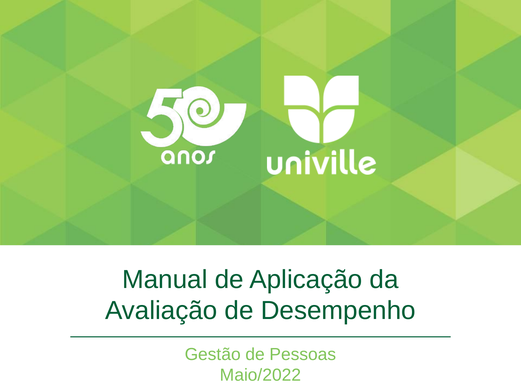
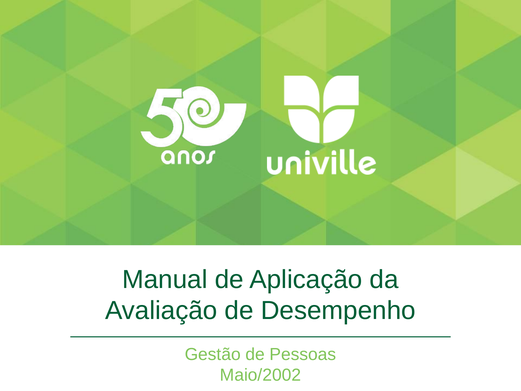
Maio/2022: Maio/2022 -> Maio/2002
